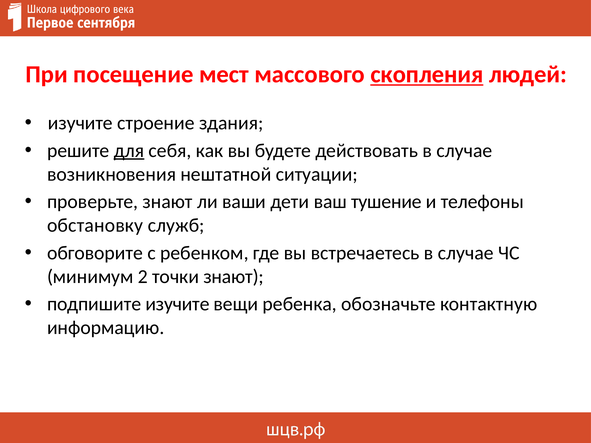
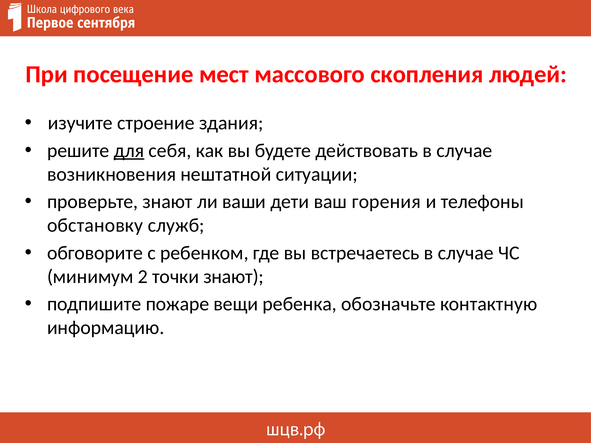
скопления underline: present -> none
тушение: тушение -> горения
подпишите изучите: изучите -> пожаре
